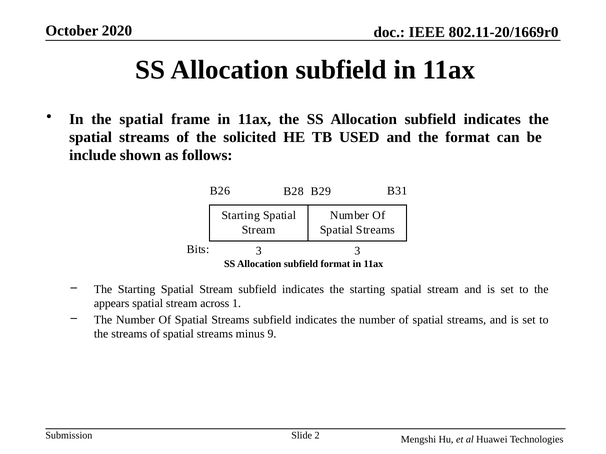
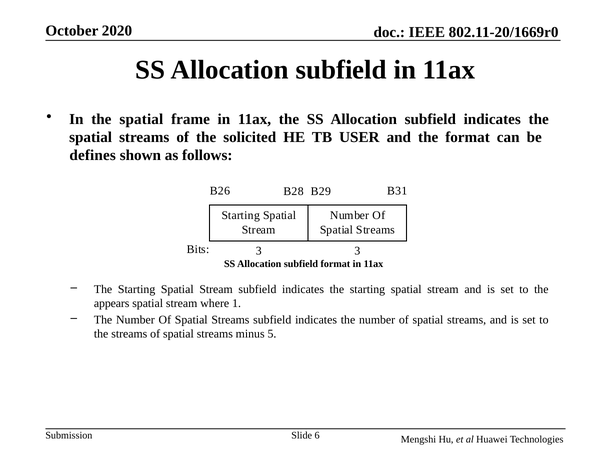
USED: USED -> USER
include: include -> defines
across: across -> where
9: 9 -> 5
2: 2 -> 6
